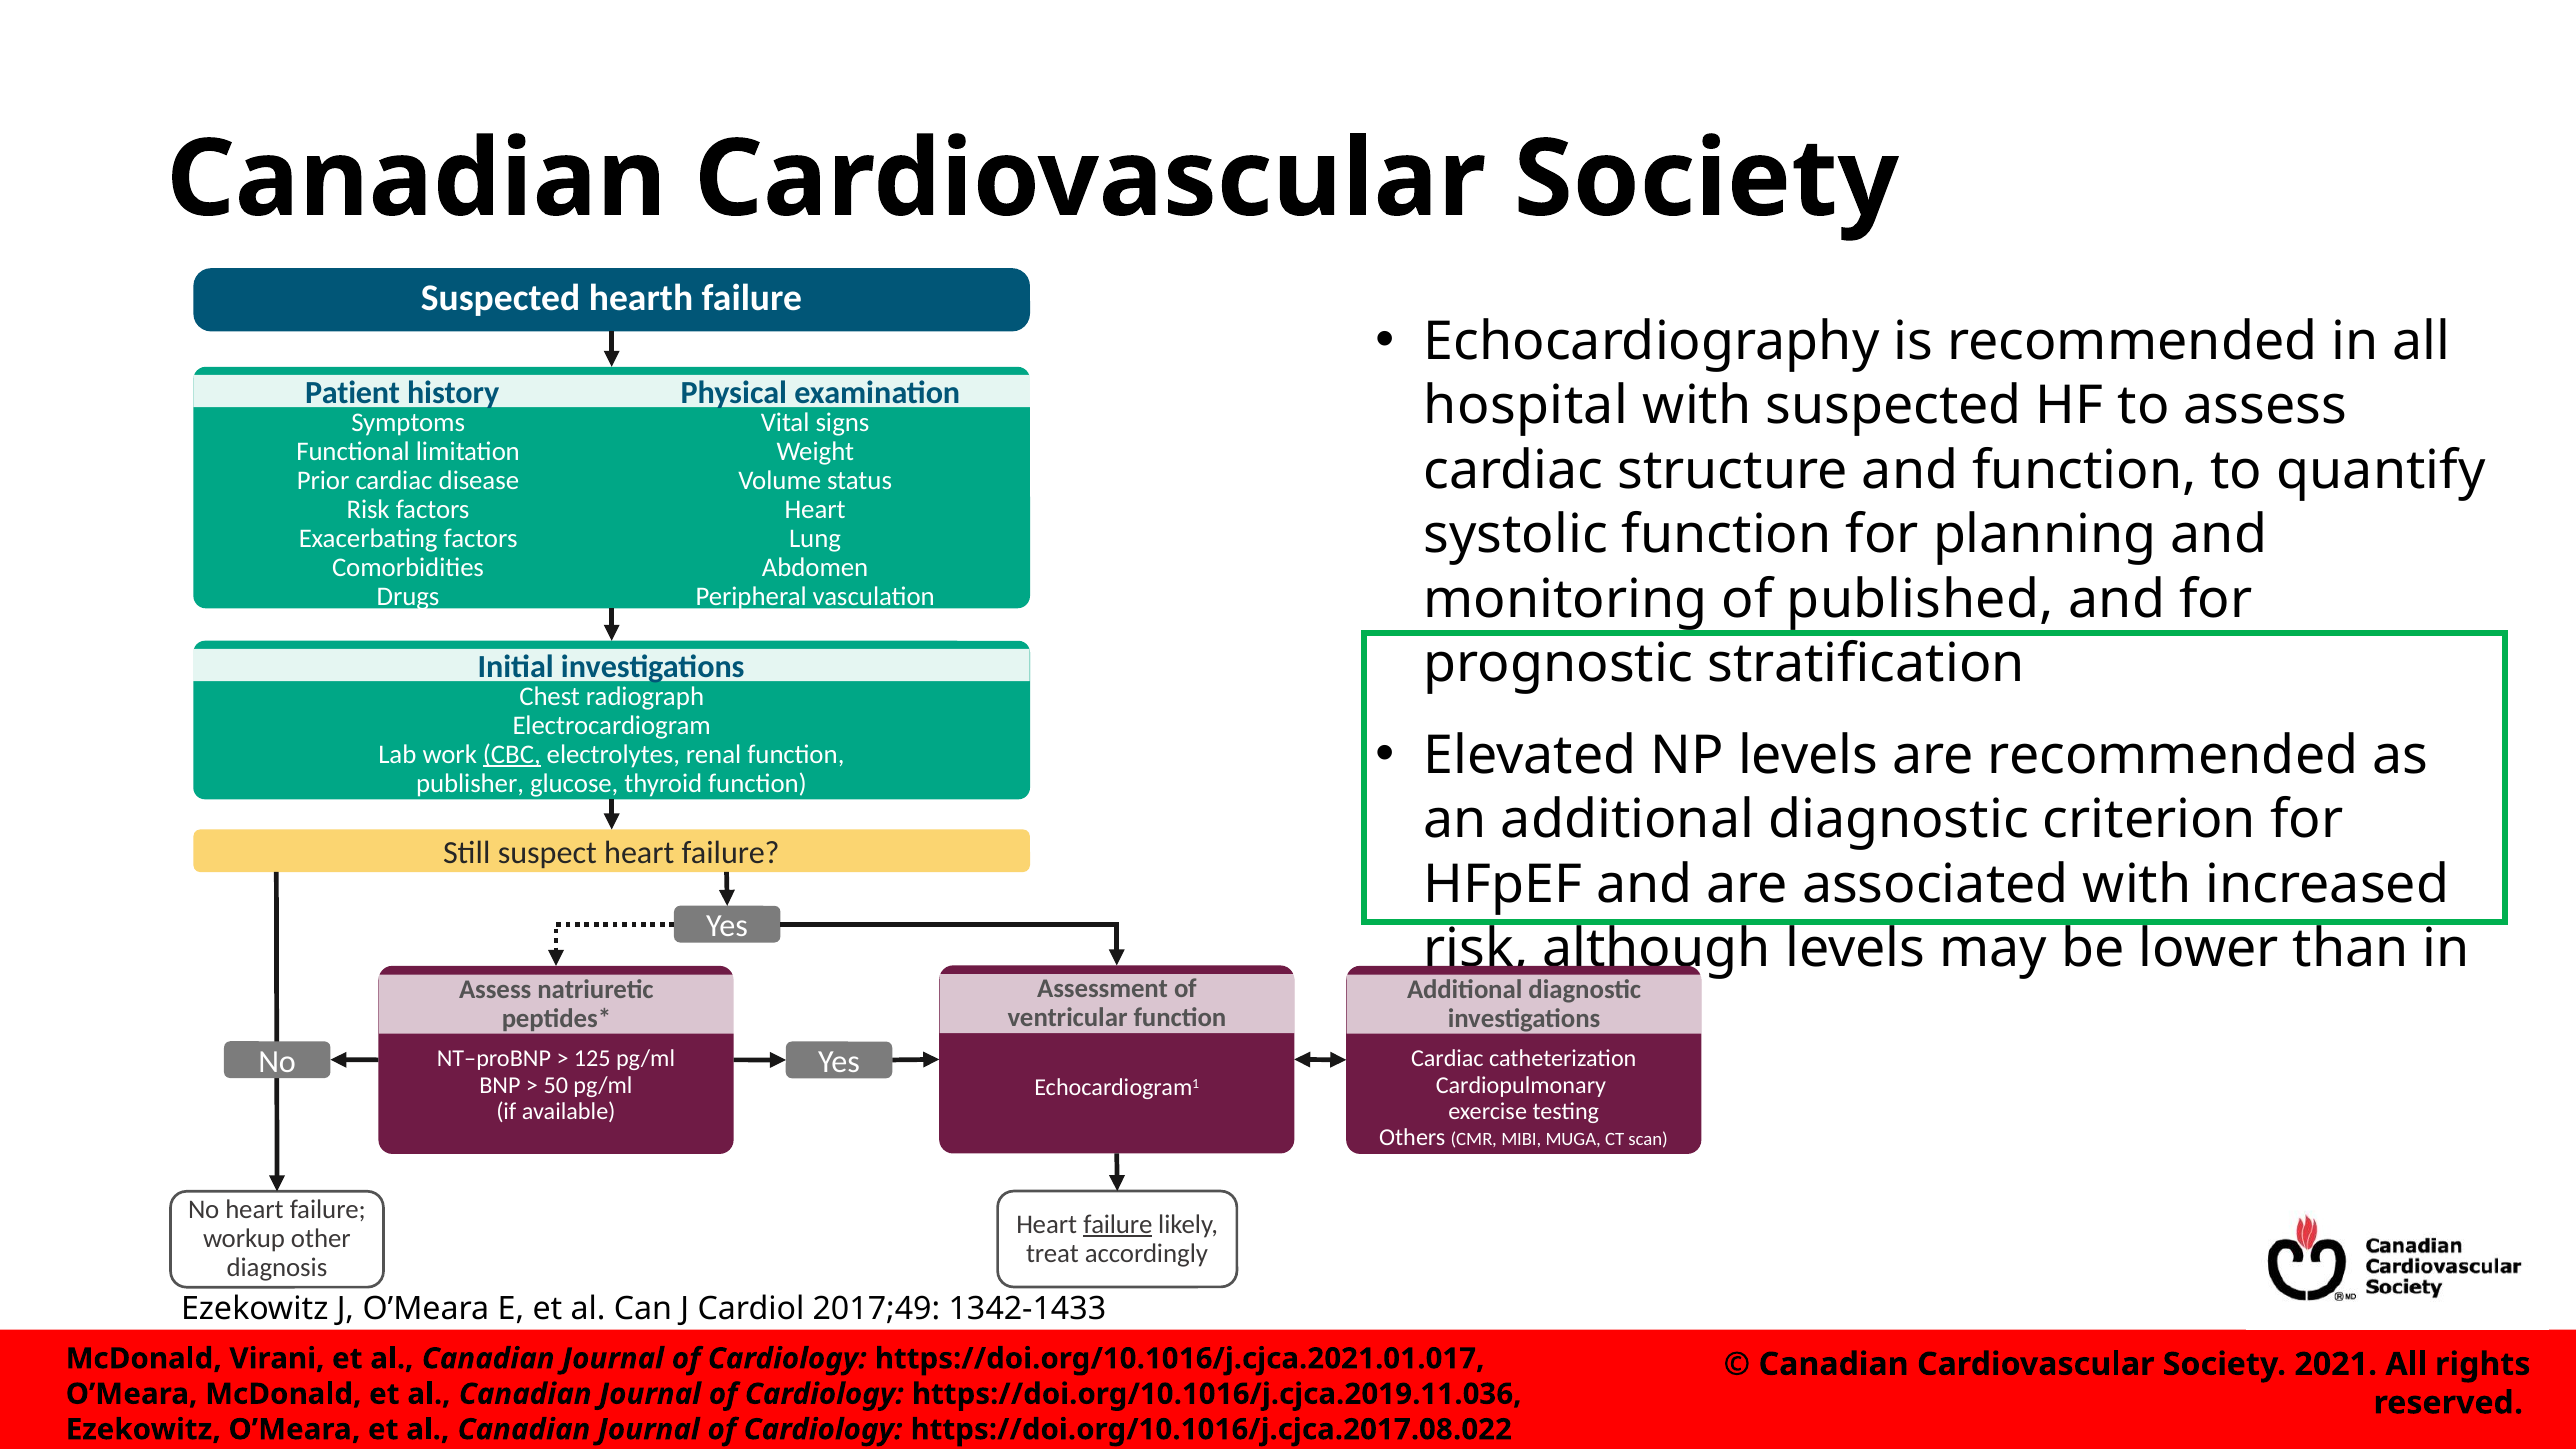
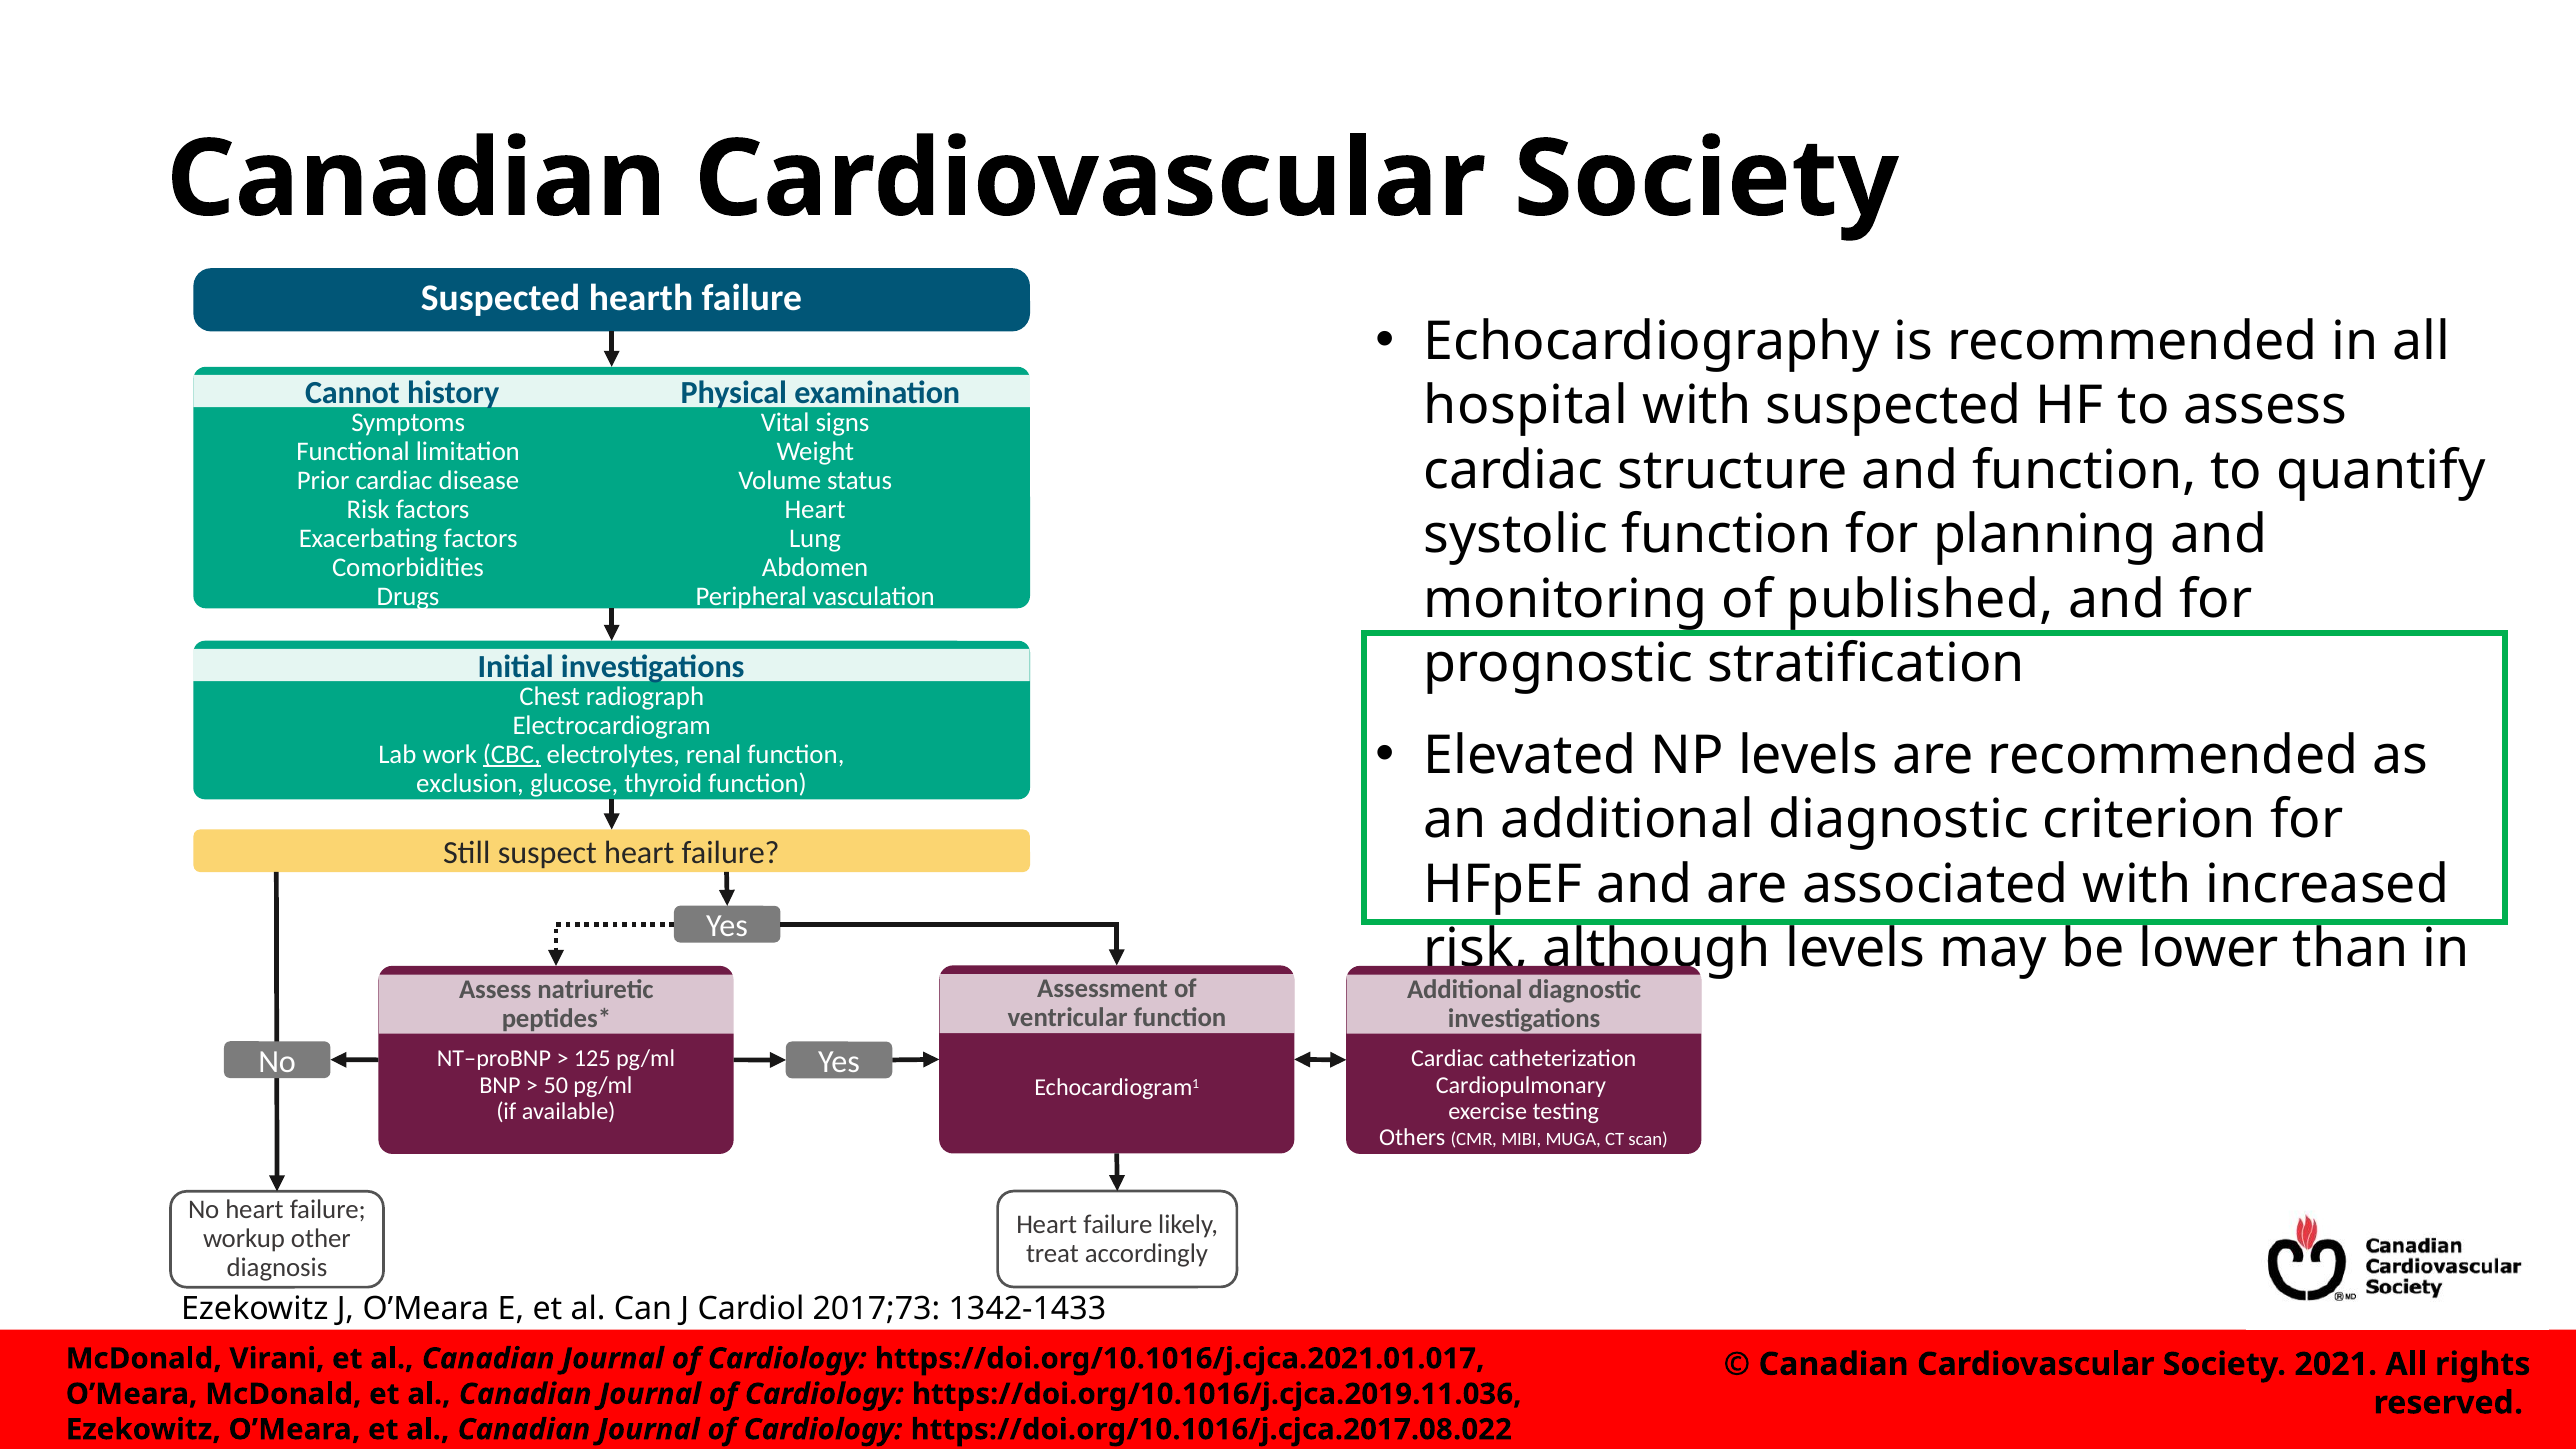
Patient: Patient -> Cannot
publisher: publisher -> exclusion
failure at (1118, 1224) underline: present -> none
2017;49: 2017;49 -> 2017;73
